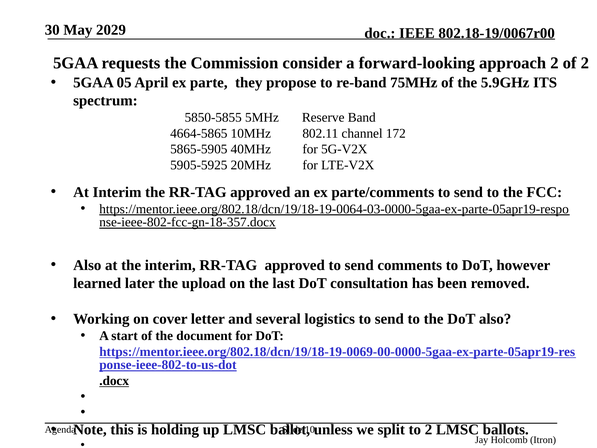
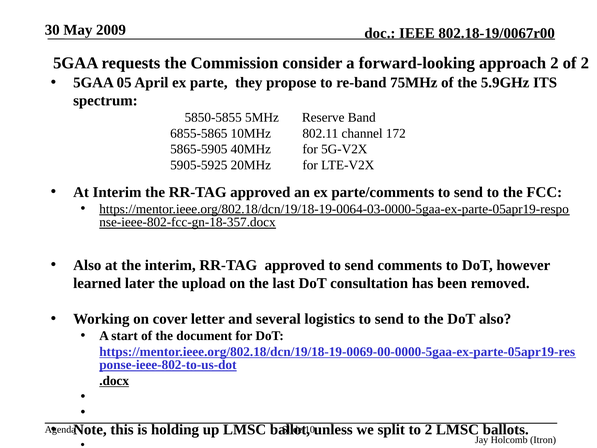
2029: 2029 -> 2009
4664-5865: 4664-5865 -> 6855-5865
